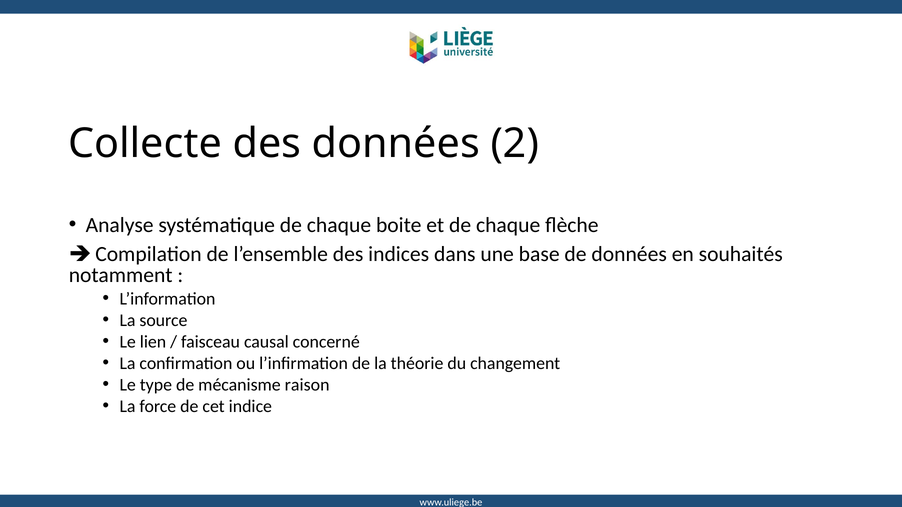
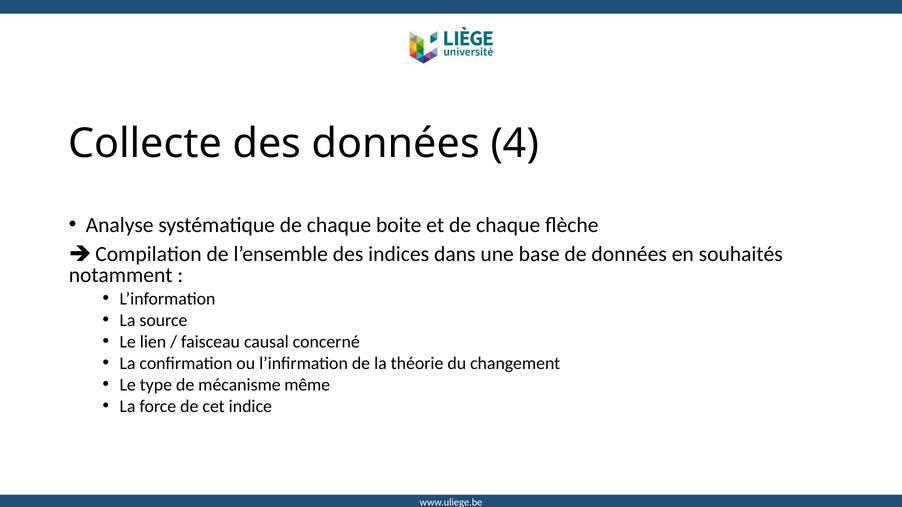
2: 2 -> 4
raison: raison -> même
